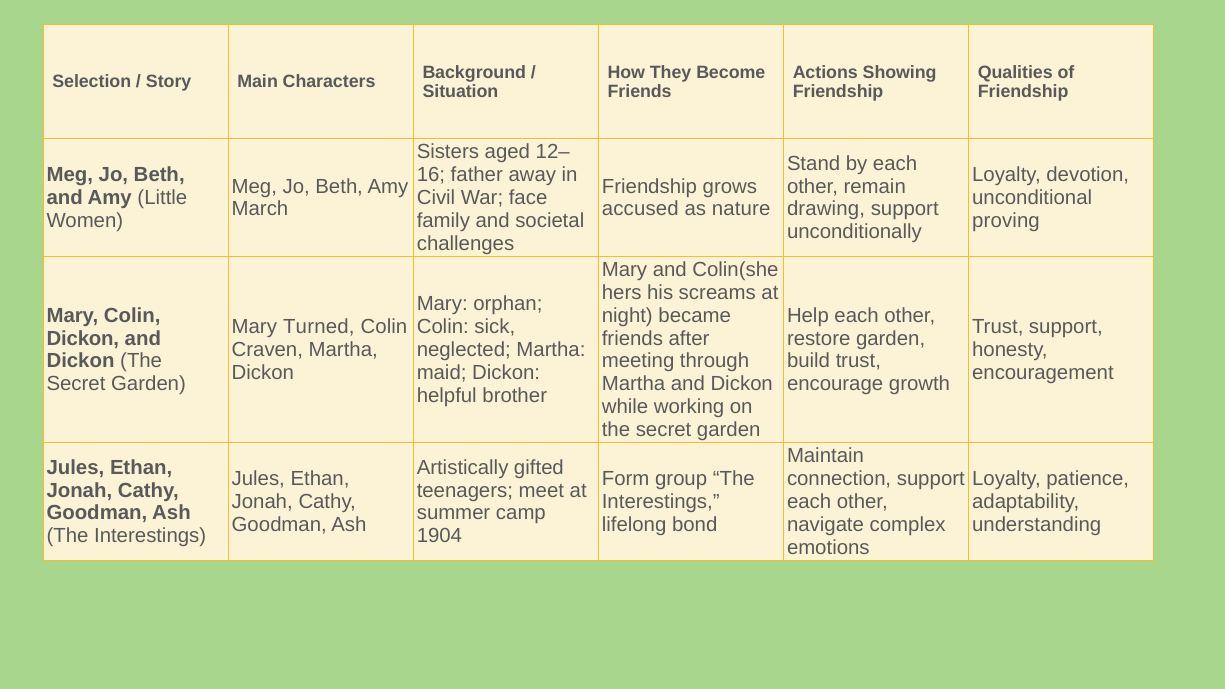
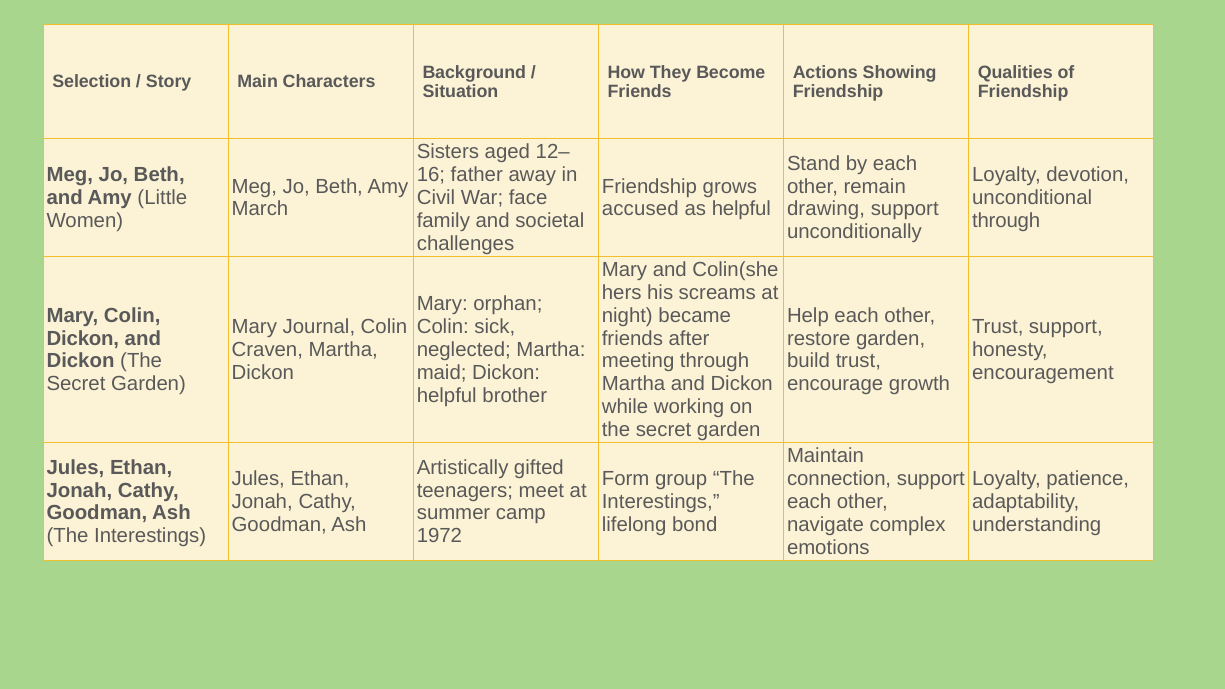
as nature: nature -> helpful
proving at (1006, 221): proving -> through
Turned: Turned -> Journal
1904: 1904 -> 1972
